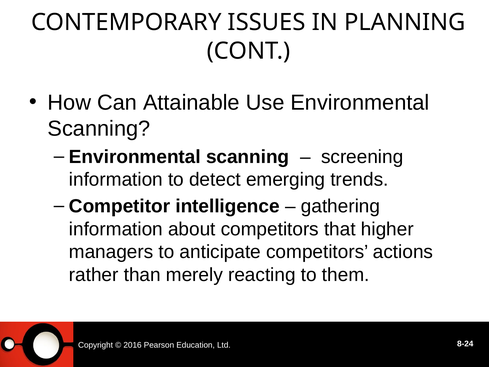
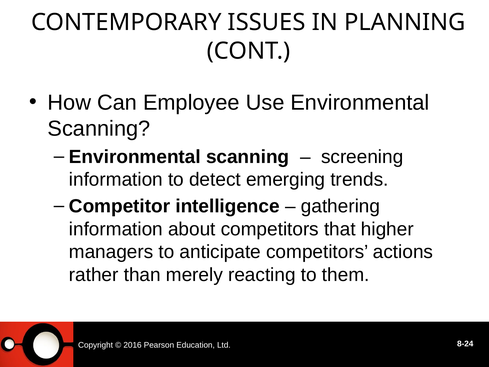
Attainable: Attainable -> Employee
